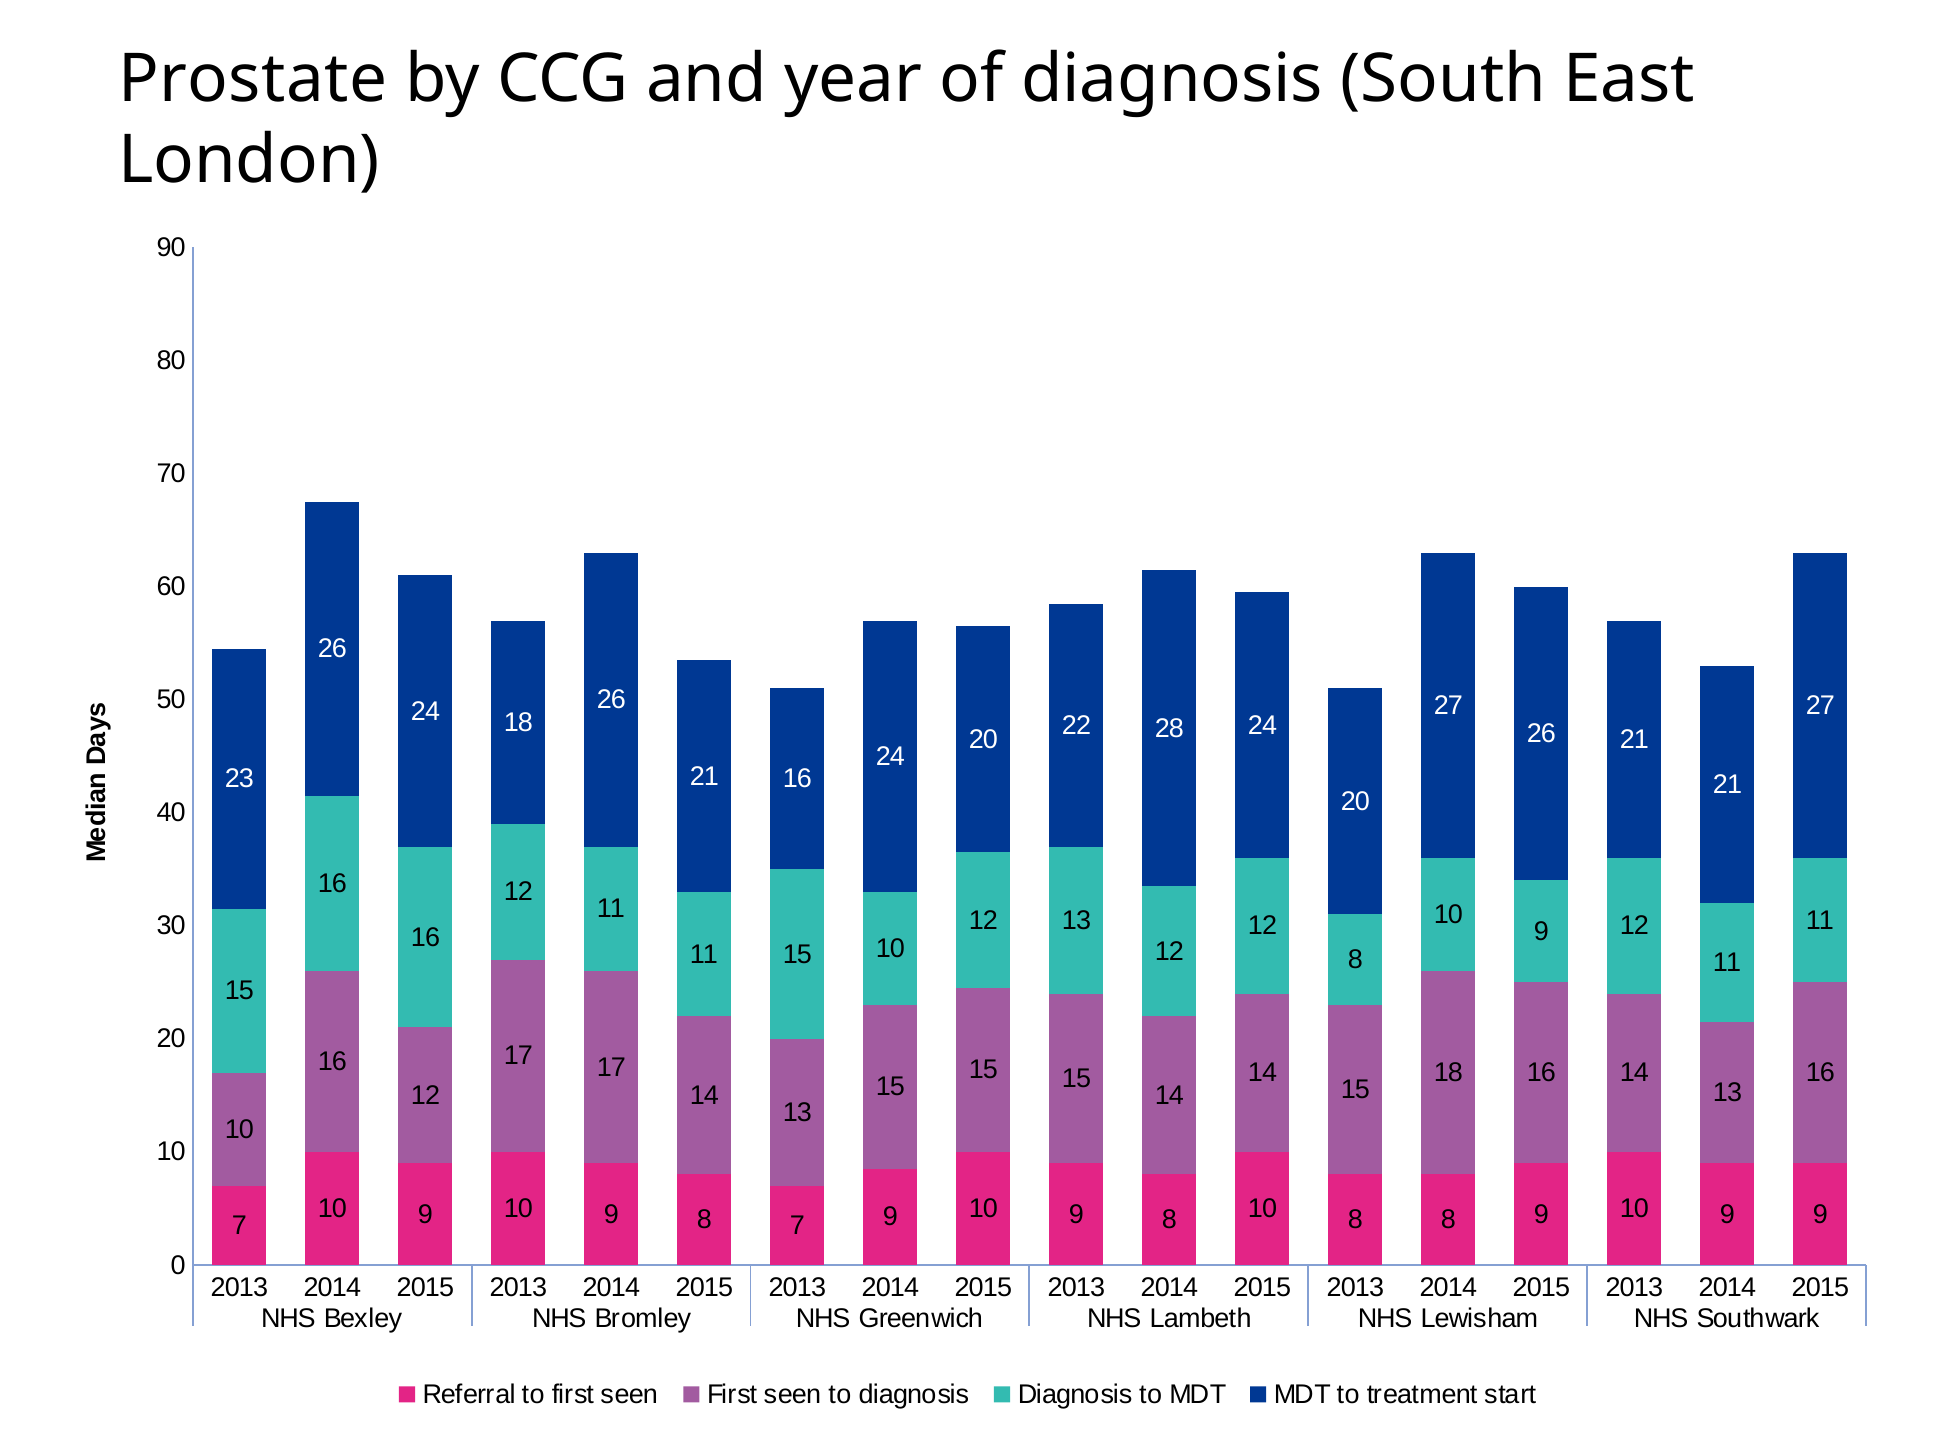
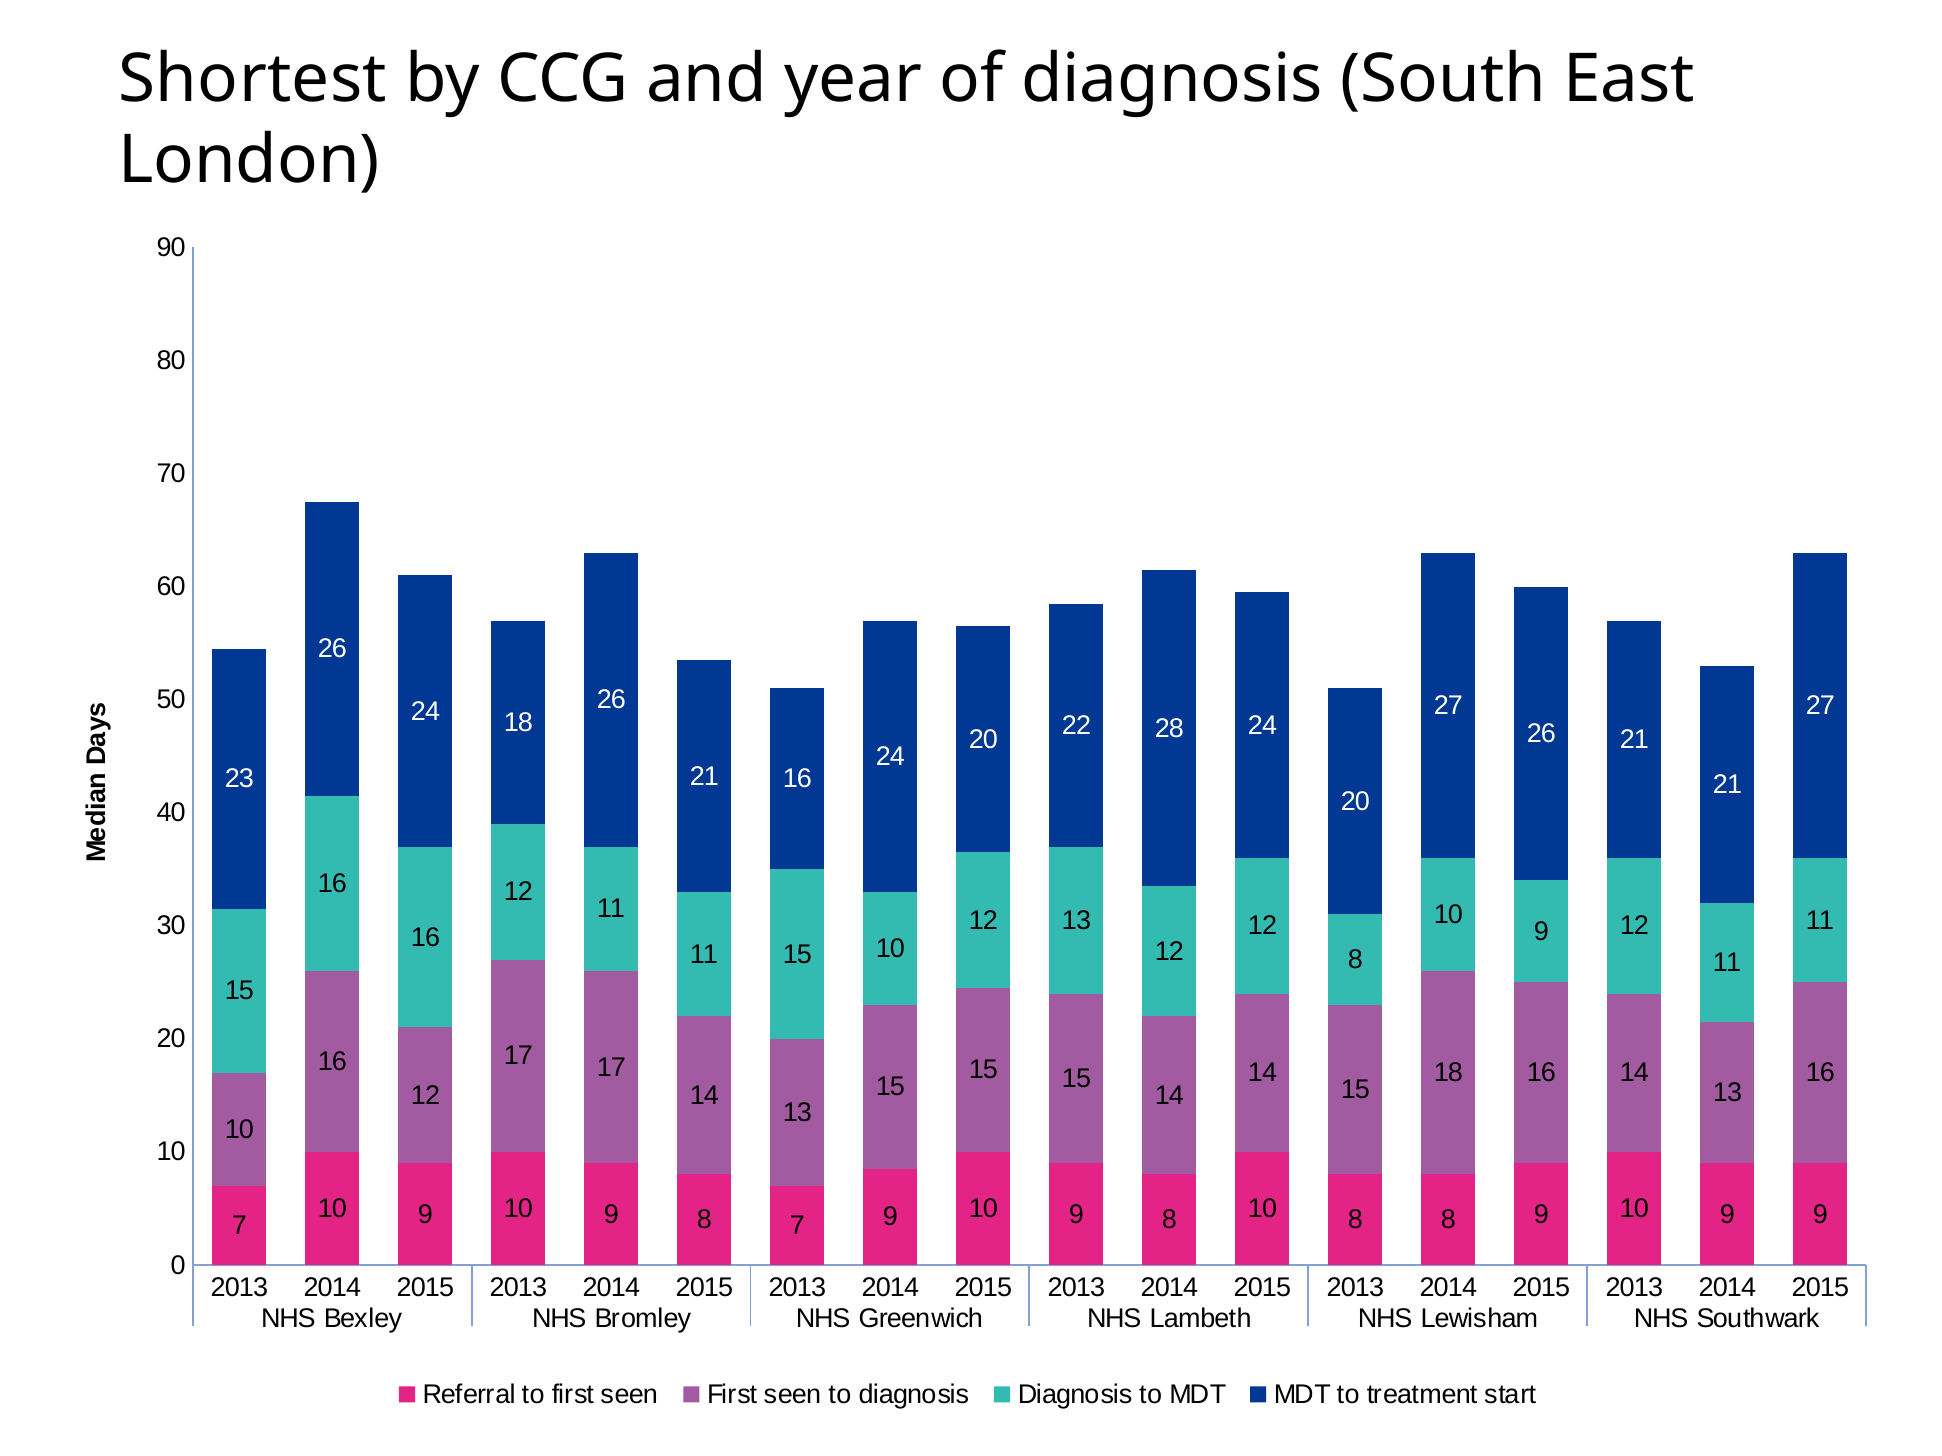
Prostate: Prostate -> Shortest
